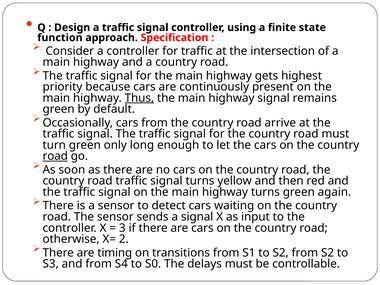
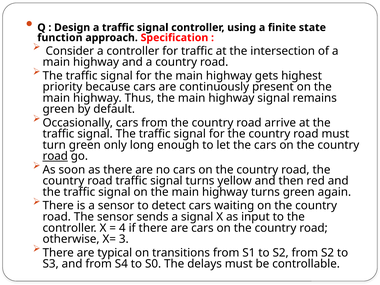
Thus underline: present -> none
3: 3 -> 4
2: 2 -> 3
timing: timing -> typical
